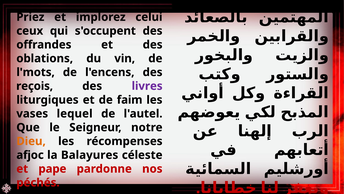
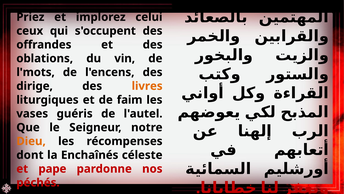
reçois: reçois -> dirige
livres colour: purple -> orange
lequel: lequel -> guéris
afjoc: afjoc -> dont
Balayures: Balayures -> Enchaînés
